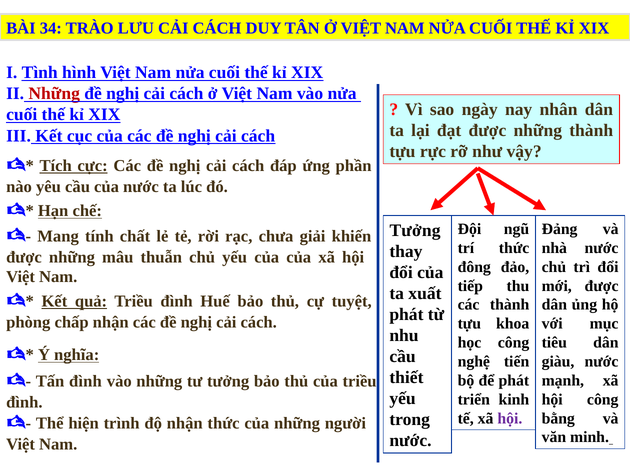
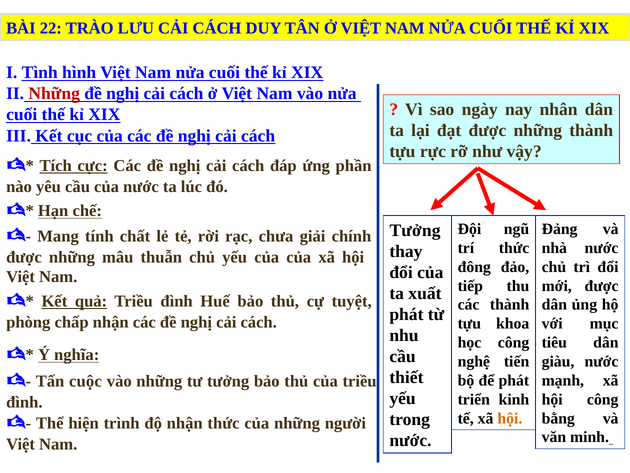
34: 34 -> 22
khiến: khiến -> chính
Tấn đình: đình -> cuộc
hội at (510, 418) colour: purple -> orange
